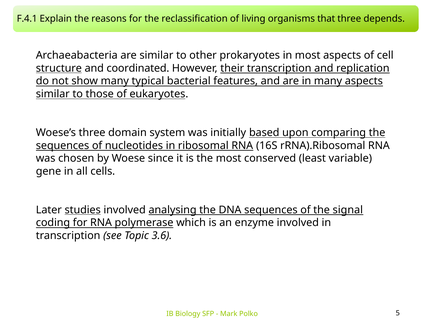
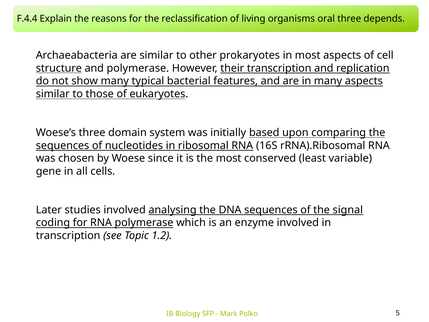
F.4.1: F.4.1 -> F.4.4
that: that -> oral
and coordinated: coordinated -> polymerase
studies underline: present -> none
3.6: 3.6 -> 1.2
